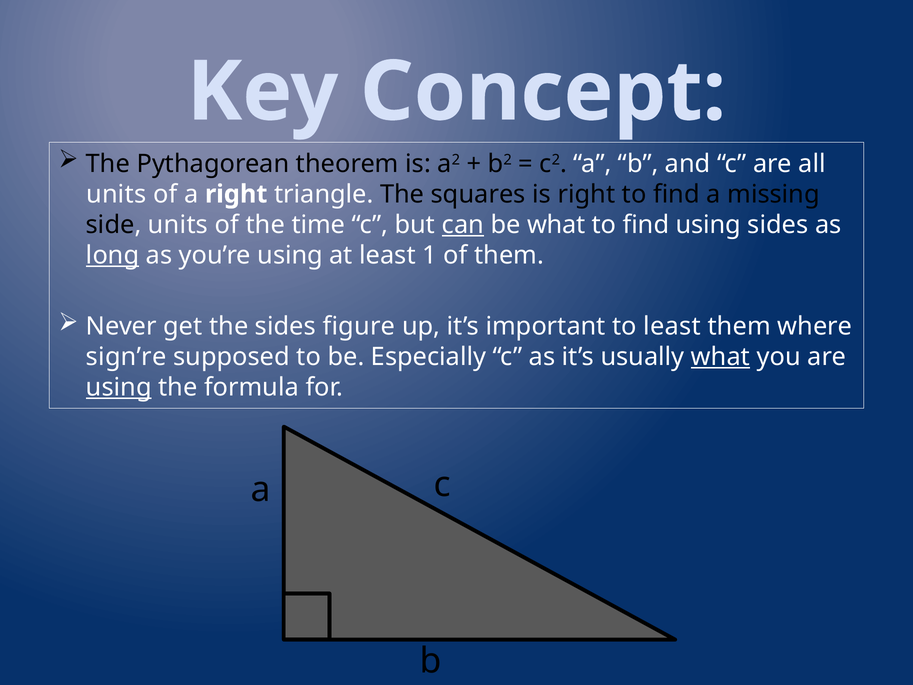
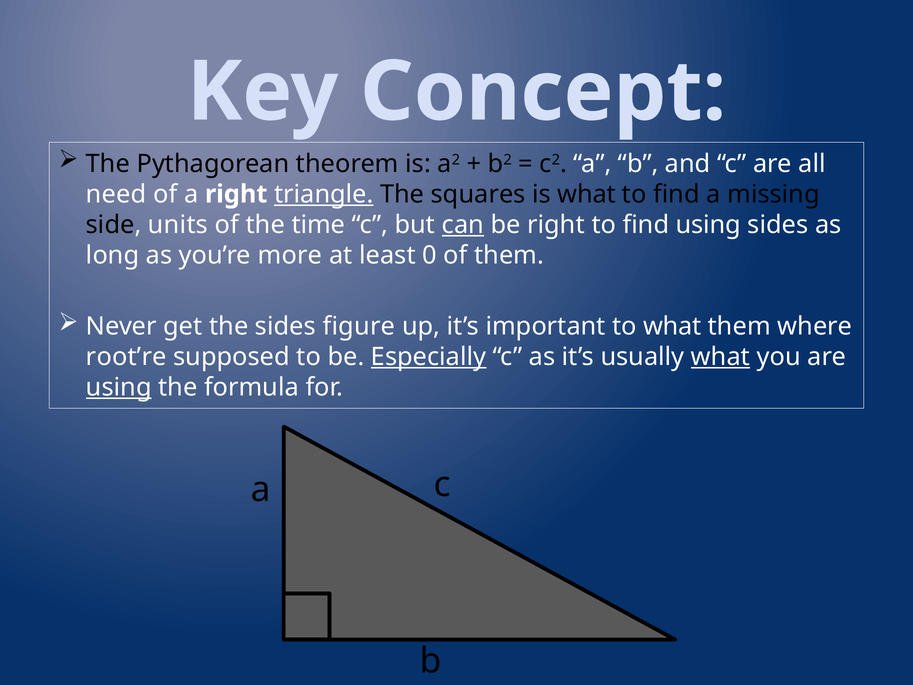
units at (116, 194): units -> need
triangle underline: none -> present
is right: right -> what
be what: what -> right
long underline: present -> none
you’re using: using -> more
1: 1 -> 0
to least: least -> what
sign’re: sign’re -> root’re
Especially underline: none -> present
